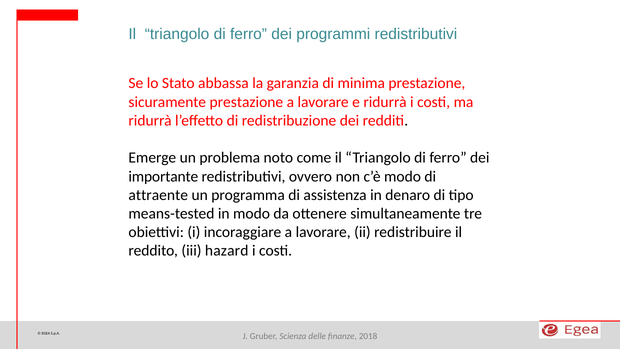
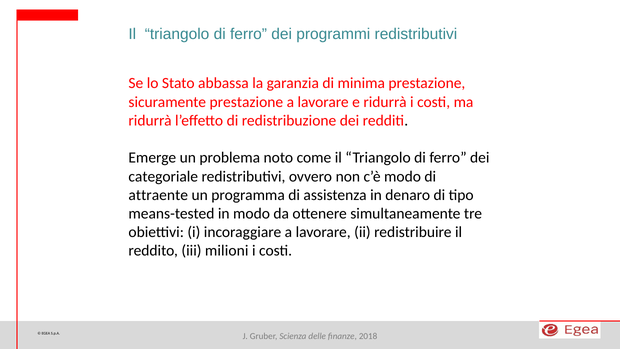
importante: importante -> categoriale
hazard: hazard -> milioni
